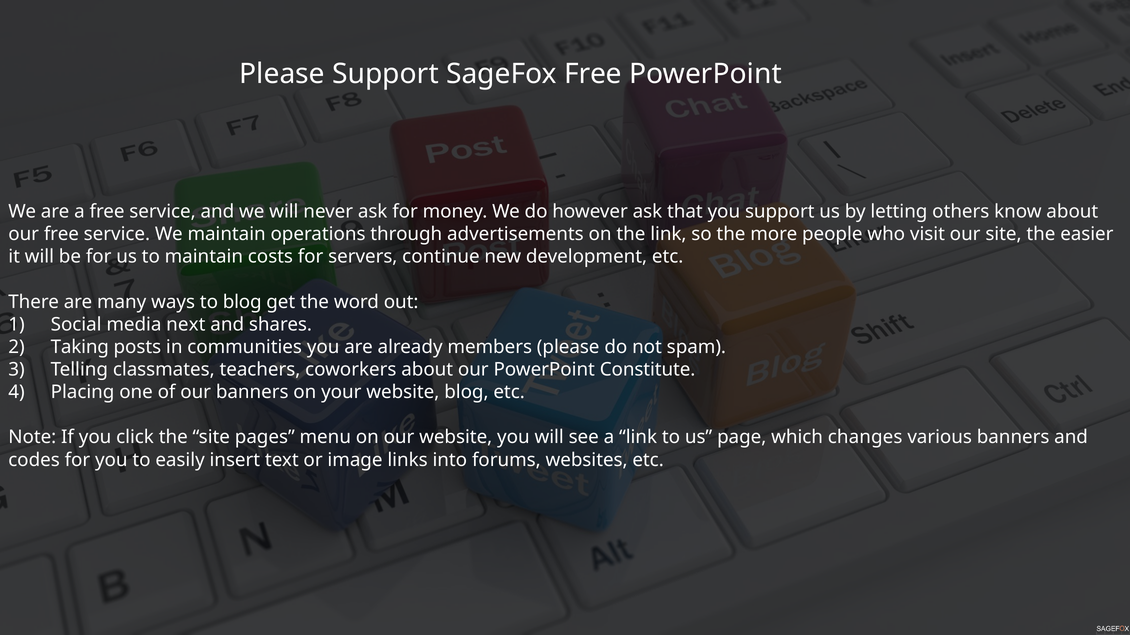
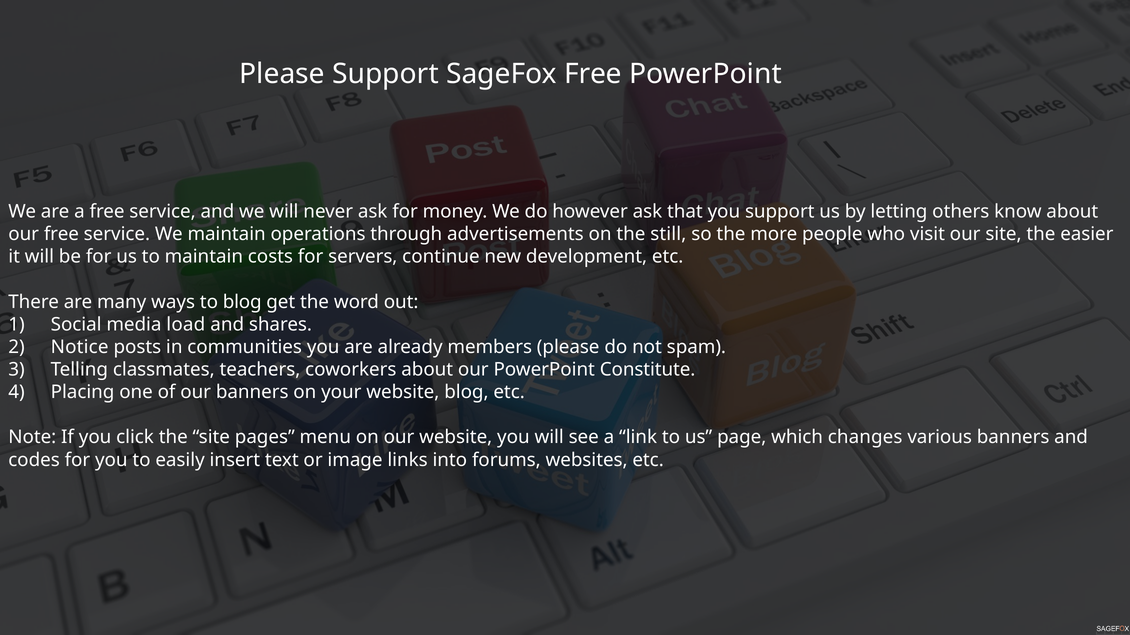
the link: link -> still
next: next -> load
Taking: Taking -> Notice
